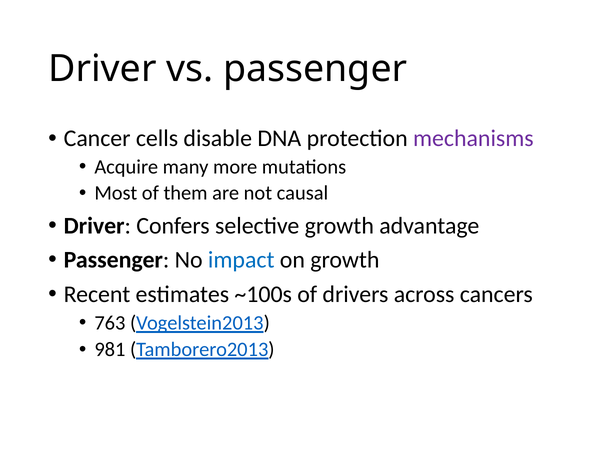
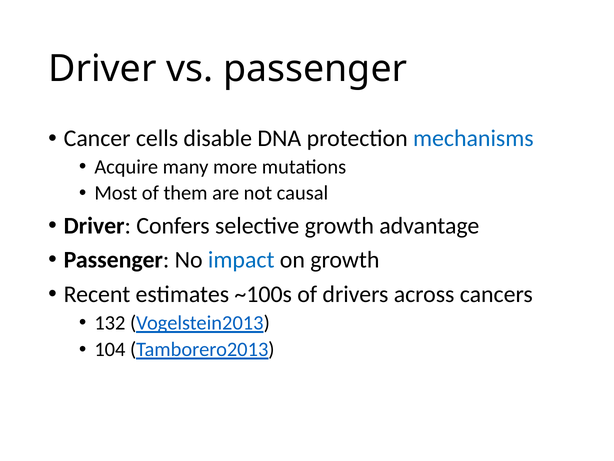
mechanisms colour: purple -> blue
763: 763 -> 132
981: 981 -> 104
